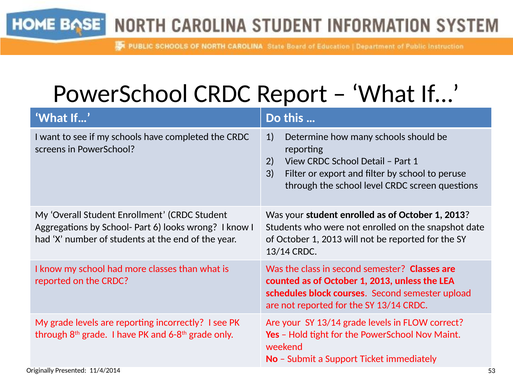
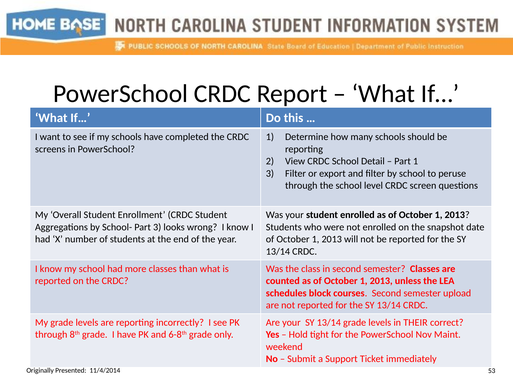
Part 6: 6 -> 3
FLOW: FLOW -> THEIR
